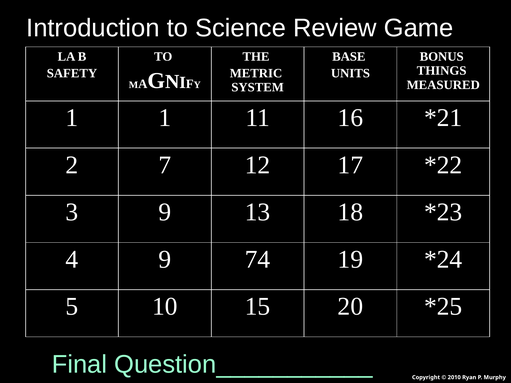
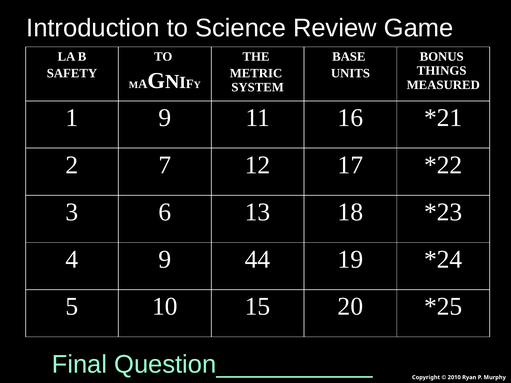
1 1: 1 -> 9
3 9: 9 -> 6
74: 74 -> 44
